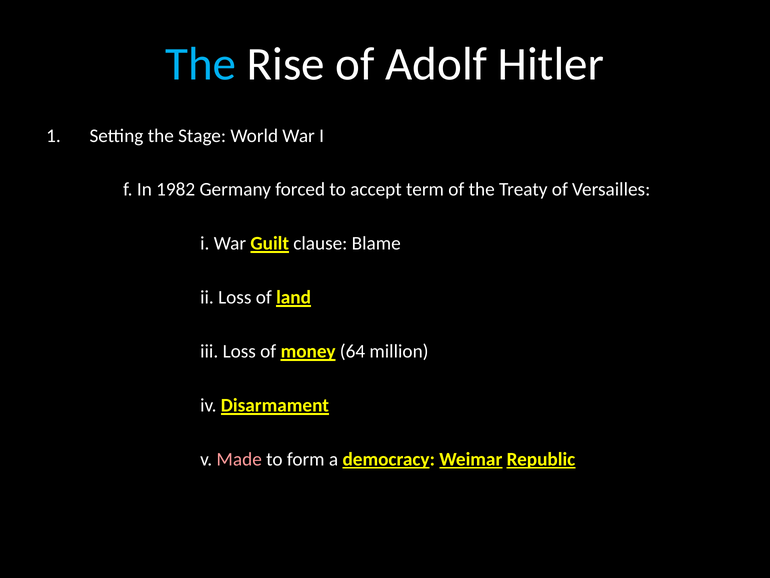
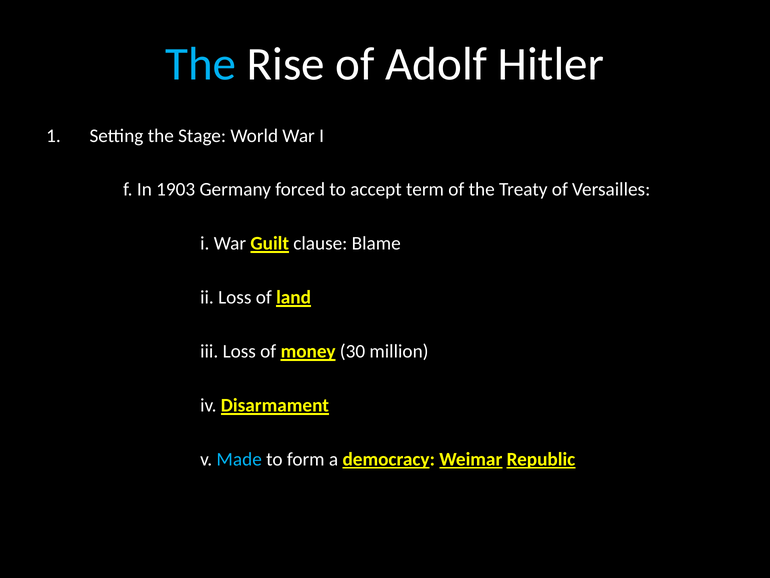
1982: 1982 -> 1903
64: 64 -> 30
Made colour: pink -> light blue
